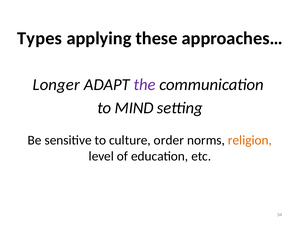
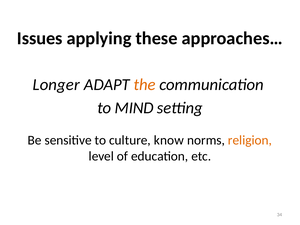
Types: Types -> Issues
the colour: purple -> orange
order: order -> know
